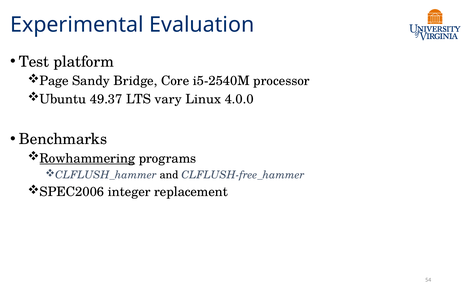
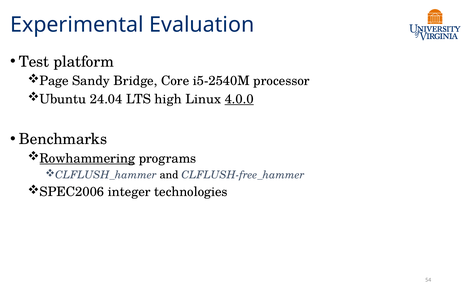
49.37: 49.37 -> 24.04
vary: vary -> high
4.0.0 underline: none -> present
replacement: replacement -> technologies
